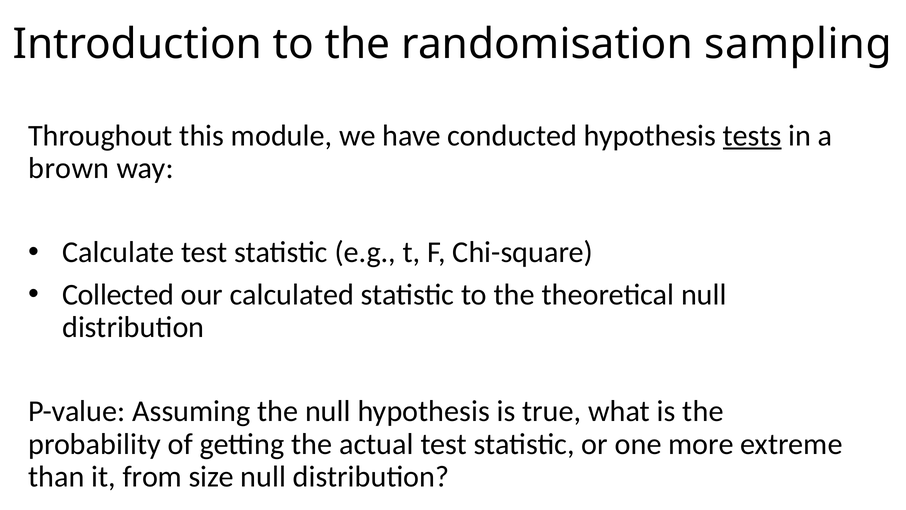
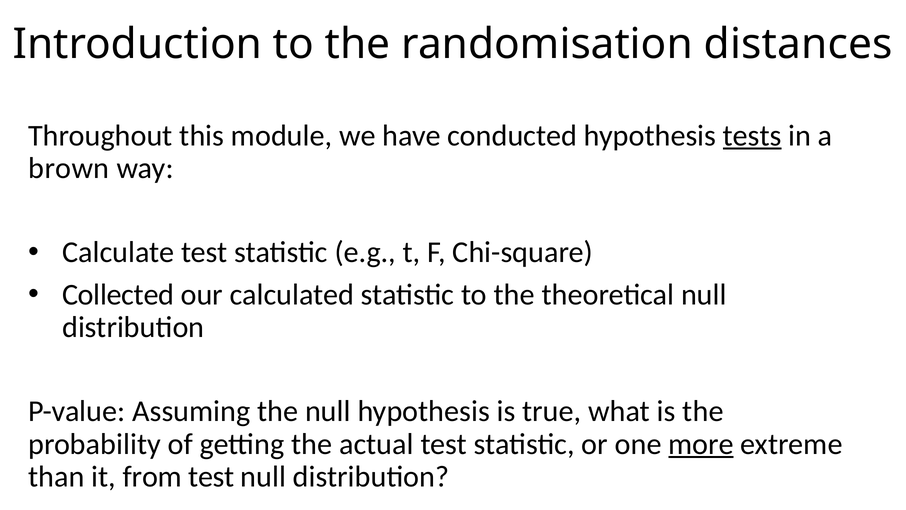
sampling: sampling -> distances
more underline: none -> present
from size: size -> test
